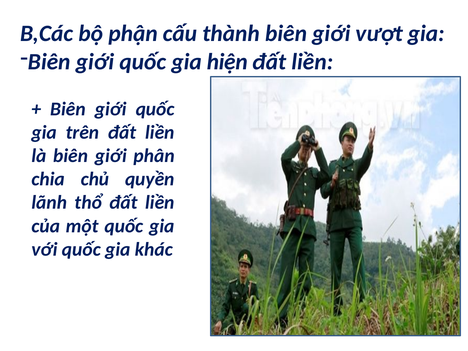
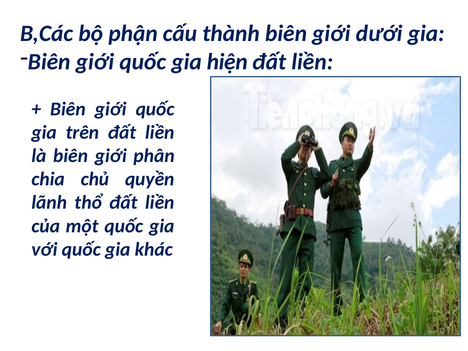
vượt: vượt -> dưới
